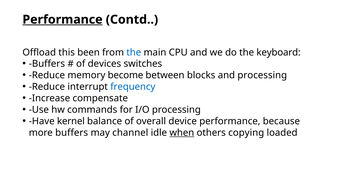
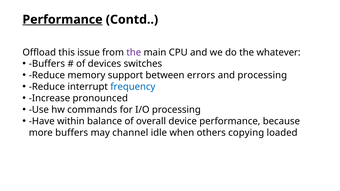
been: been -> issue
the at (134, 52) colour: blue -> purple
keyboard: keyboard -> whatever
become: become -> support
blocks: blocks -> errors
compensate: compensate -> pronounced
kernel: kernel -> within
when underline: present -> none
